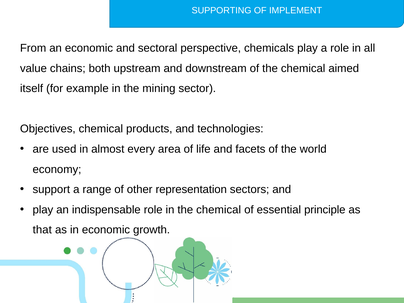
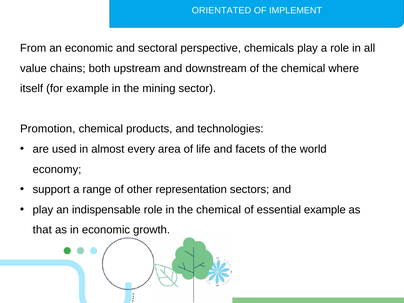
SUPPORTING: SUPPORTING -> ORIENTATED
aimed: aimed -> where
Objectives: Objectives -> Promotion
essential principle: principle -> example
